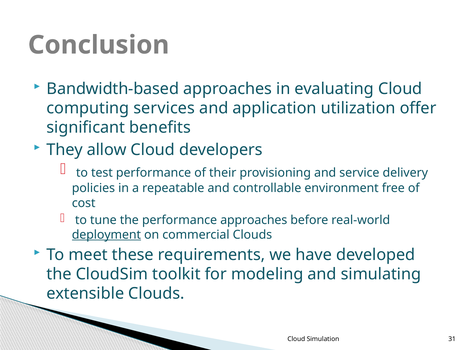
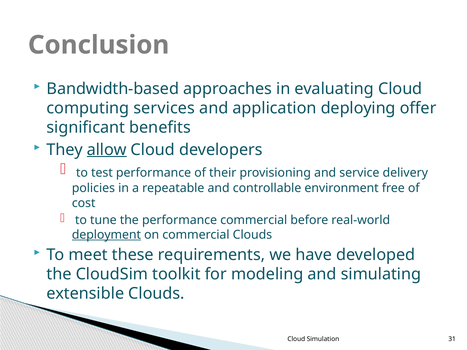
utilization: utilization -> deploying
allow underline: none -> present
performance approaches: approaches -> commercial
